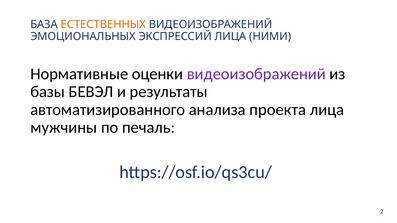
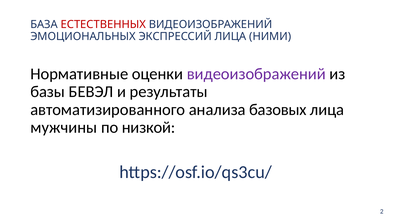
ЕСТЕСТВЕННЫХ colour: orange -> red
проекта: проекта -> базовых
печаль: печаль -> низкой
